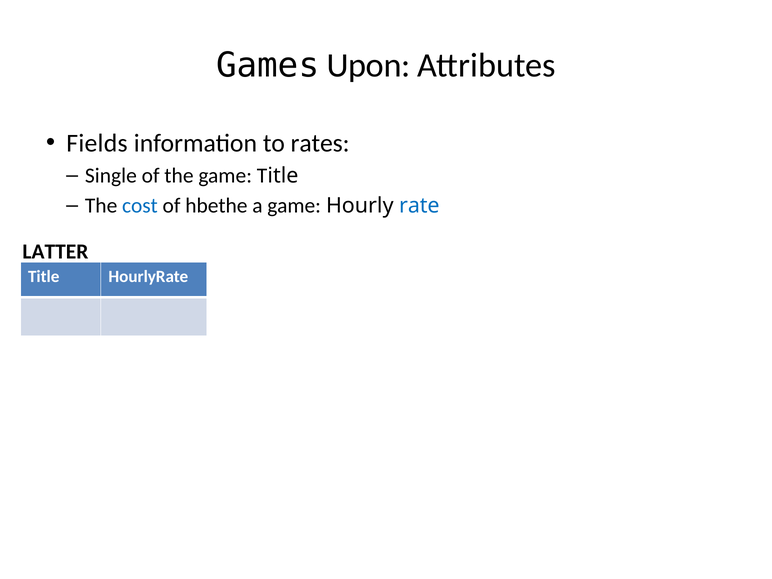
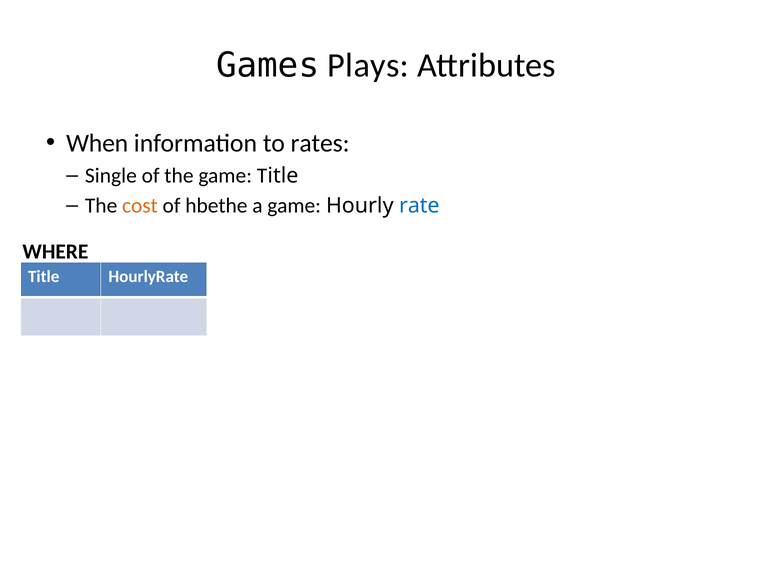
Upon: Upon -> Plays
Fields: Fields -> When
cost colour: blue -> orange
LATTER: LATTER -> WHERE
